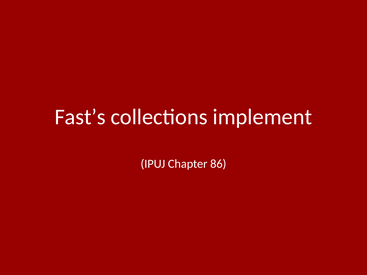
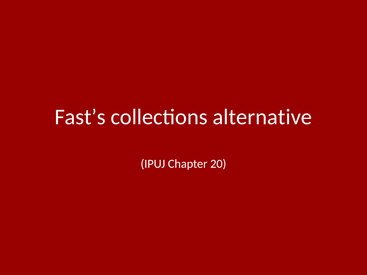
implement: implement -> alternative
86: 86 -> 20
